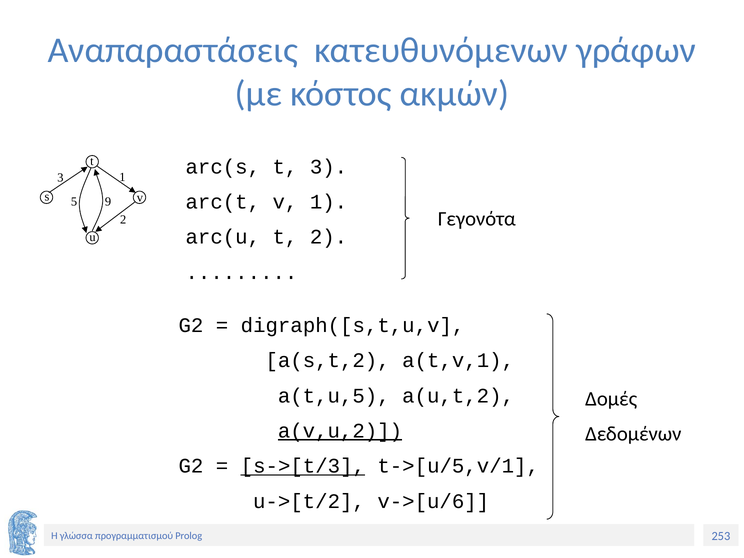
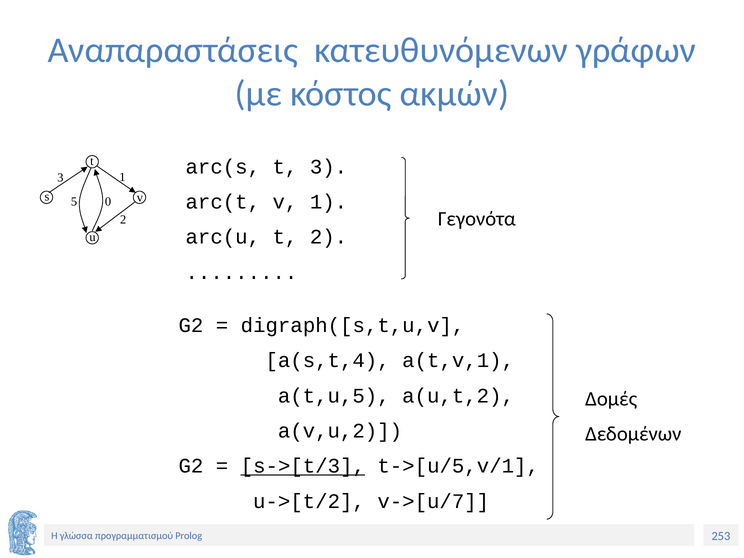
9: 9 -> 0
a(s,t,2: a(s,t,2 -> a(s,t,4
a(v,u,2 underline: present -> none
v->[u/6: v->[u/6 -> v->[u/7
